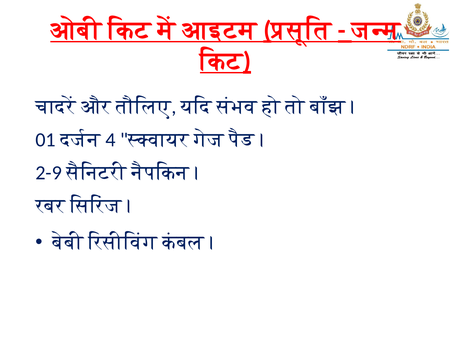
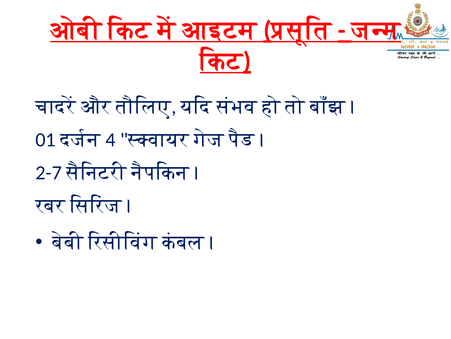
2-9: 2-9 -> 2-7
